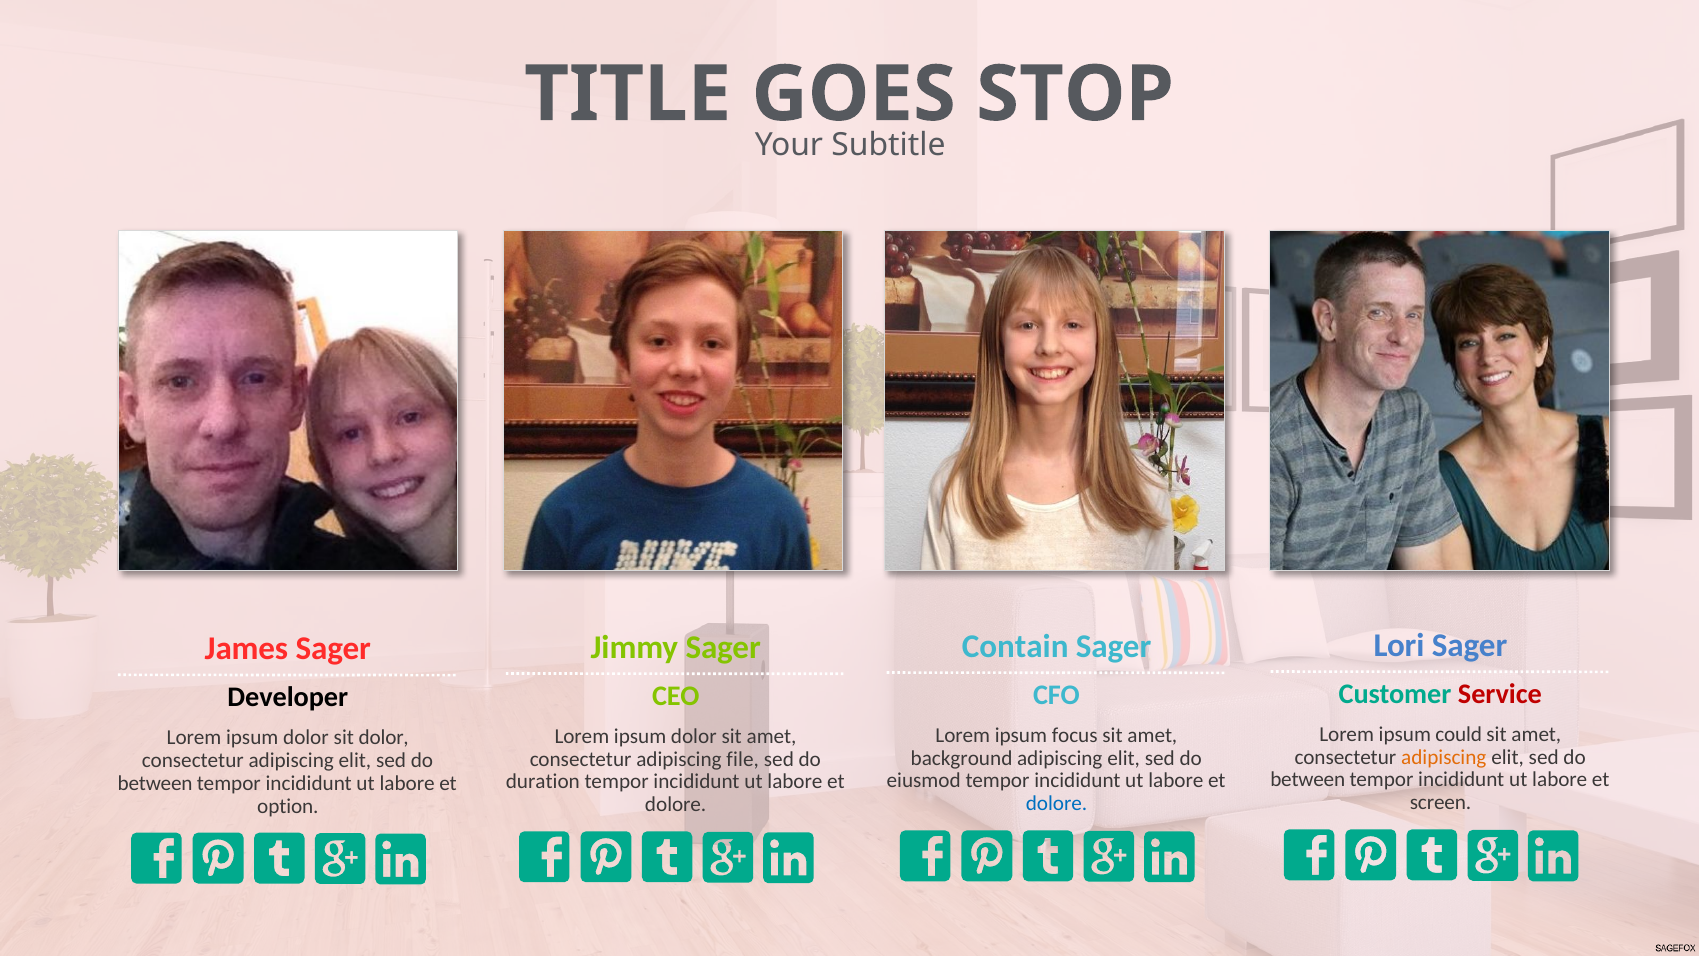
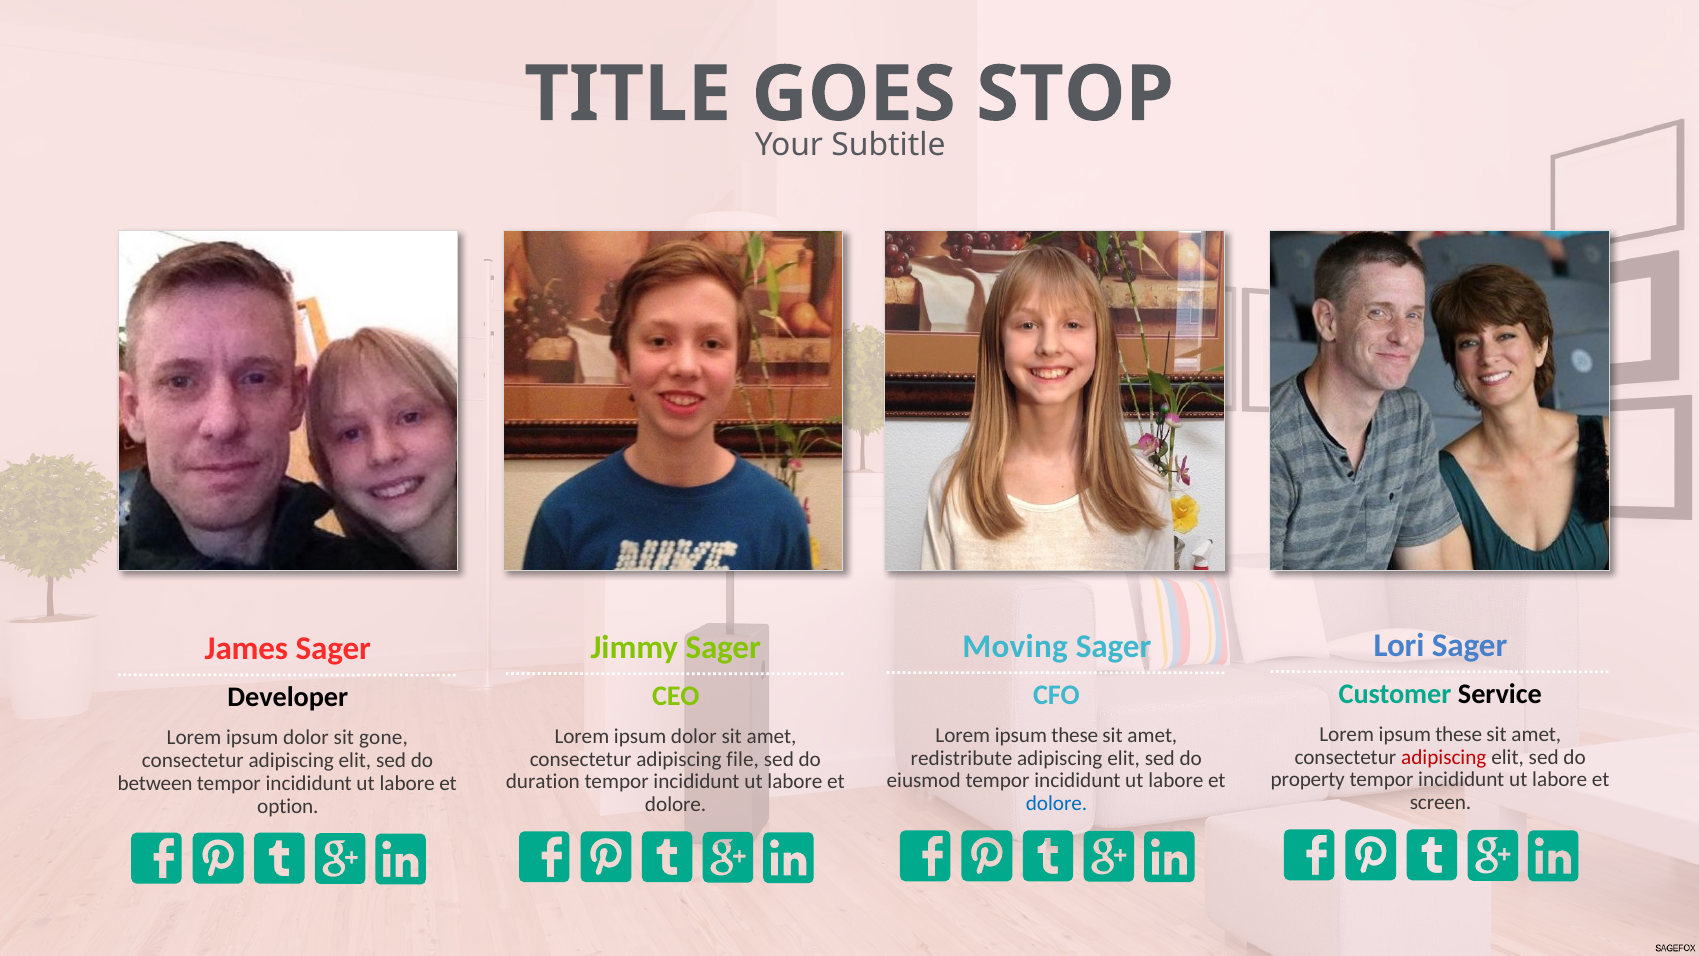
Contain: Contain -> Moving
Service colour: red -> black
could at (1459, 734): could -> these
focus at (1075, 735): focus -> these
sit dolor: dolor -> gone
adipiscing at (1444, 757) colour: orange -> red
background: background -> redistribute
between at (1308, 780): between -> property
